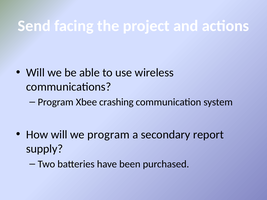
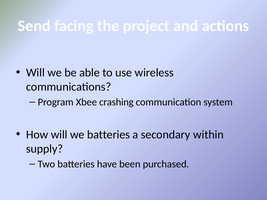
we program: program -> batteries
report: report -> within
